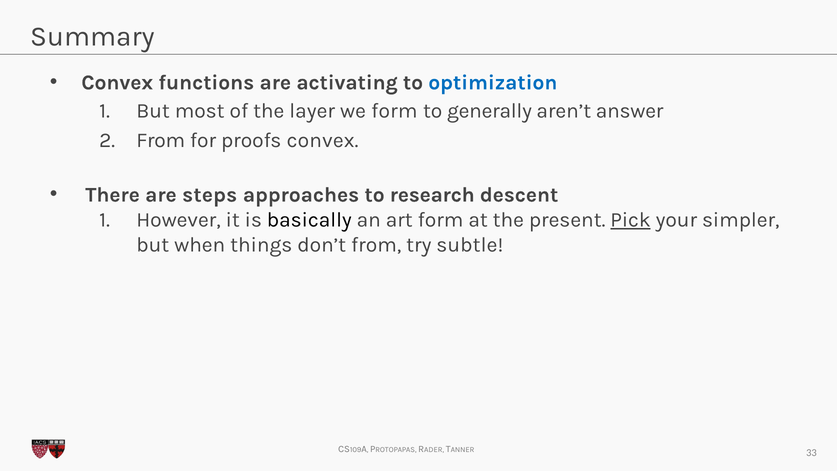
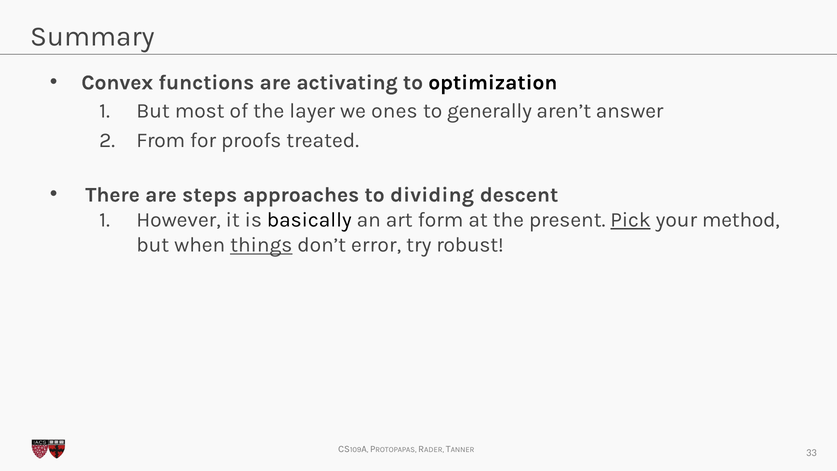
optimization colour: blue -> black
we form: form -> ones
proofs convex: convex -> treated
research: research -> dividing
simpler: simpler -> method
things underline: none -> present
don’t from: from -> error
subtle: subtle -> robust
